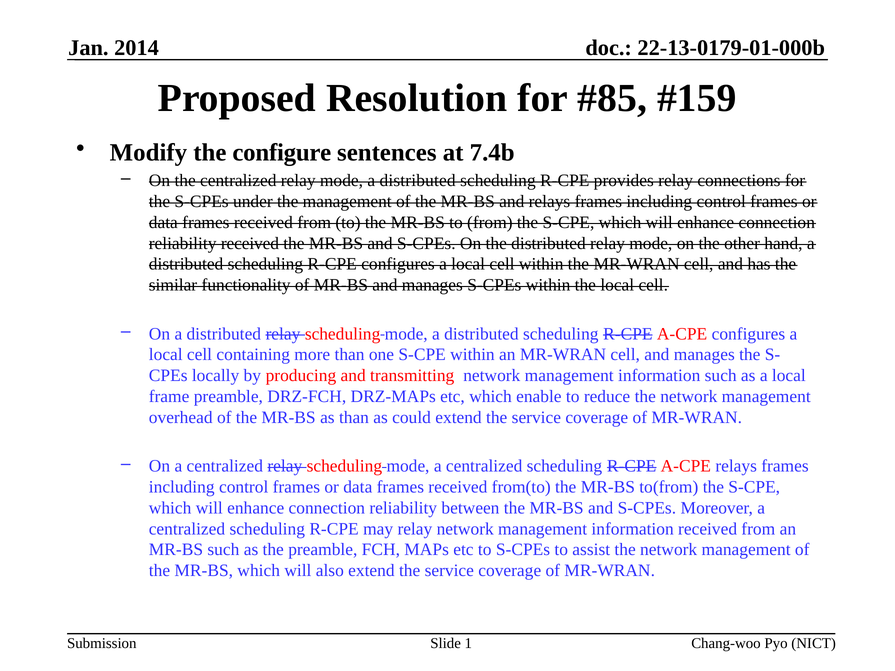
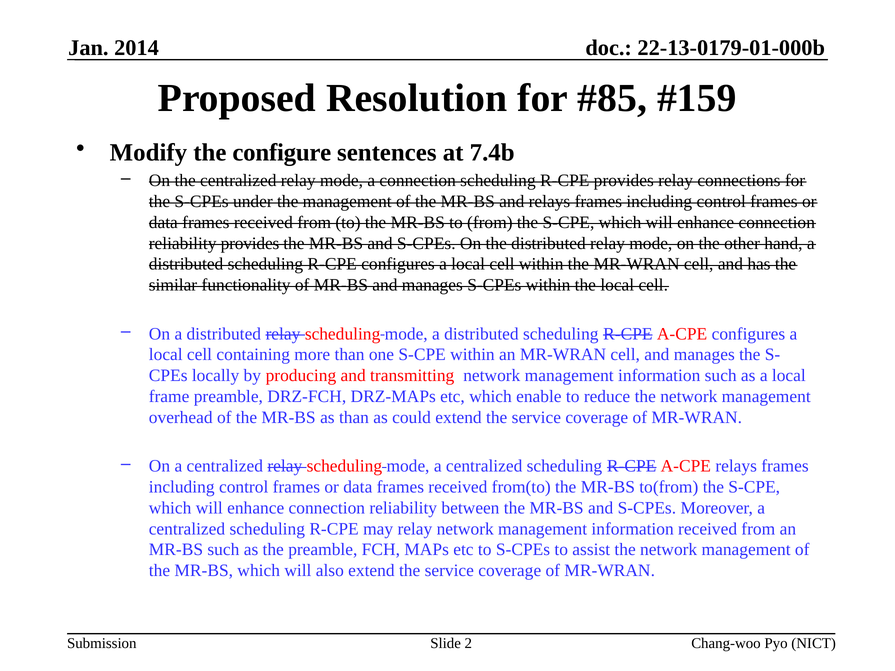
relay mode a distributed: distributed -> connection
reliability received: received -> provides
1: 1 -> 2
